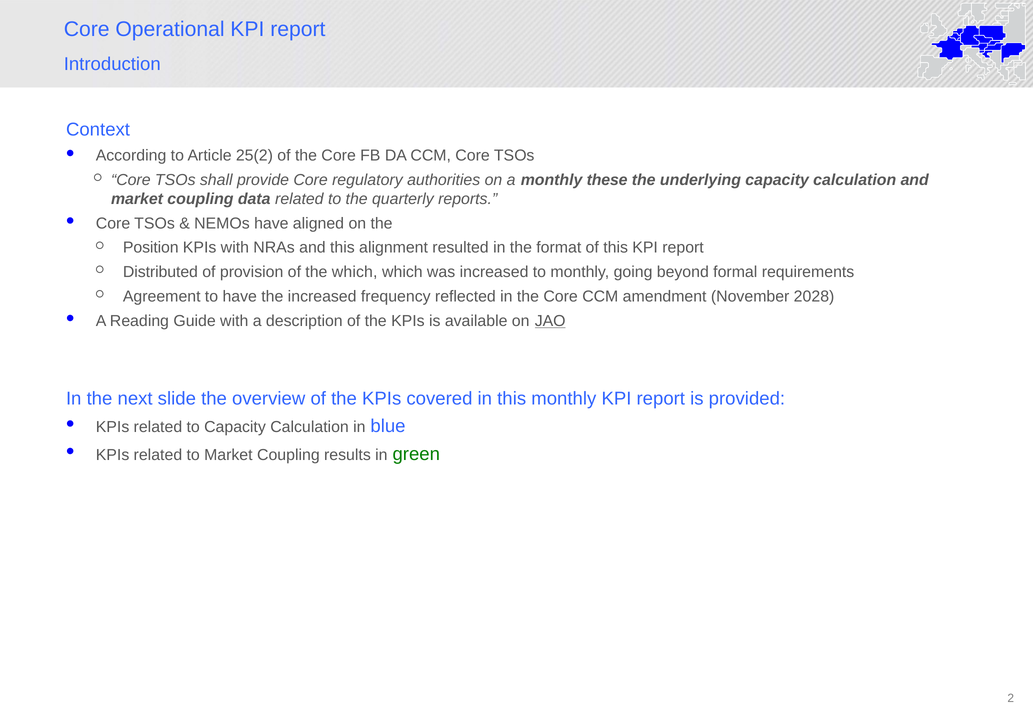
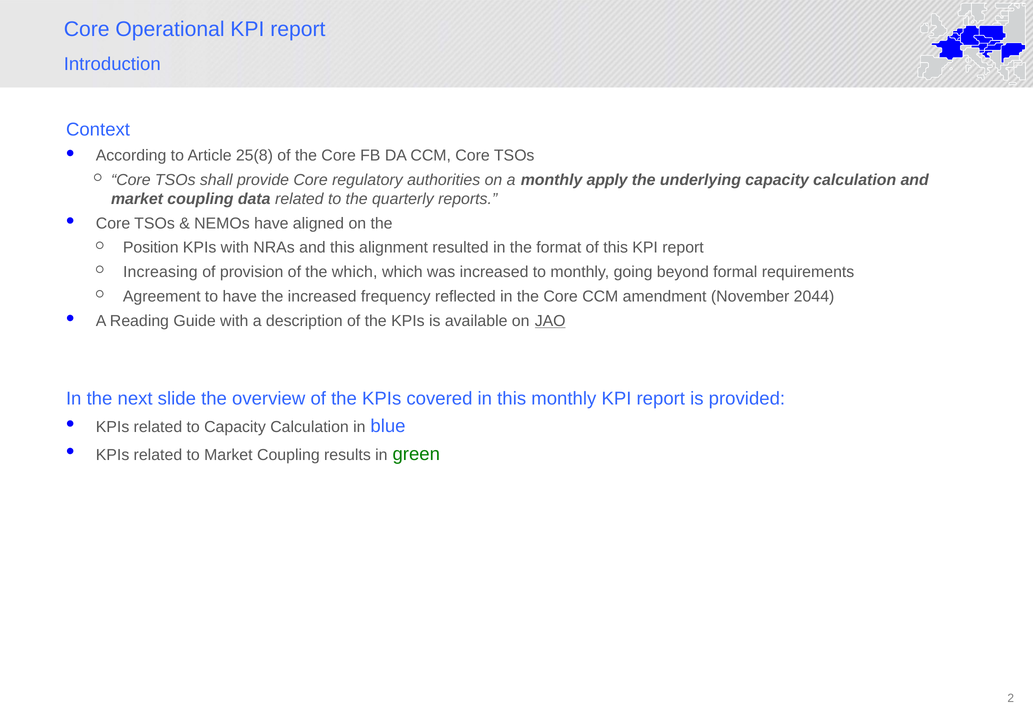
25(2: 25(2 -> 25(8
these: these -> apply
Distributed: Distributed -> Increasing
2028: 2028 -> 2044
